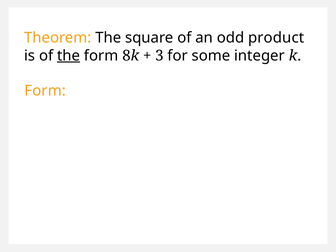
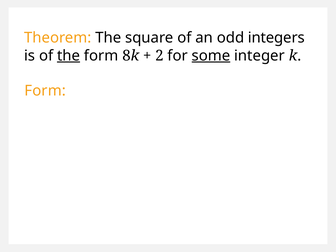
product: product -> integers
3: 3 -> 2
some underline: none -> present
